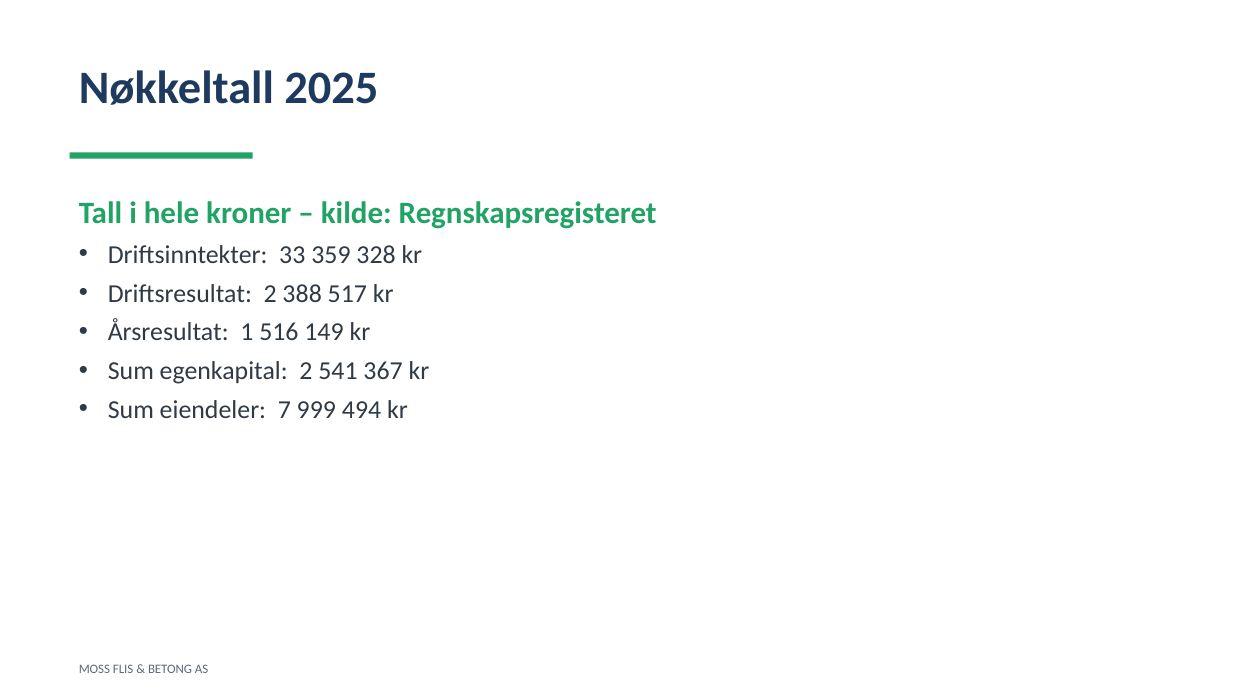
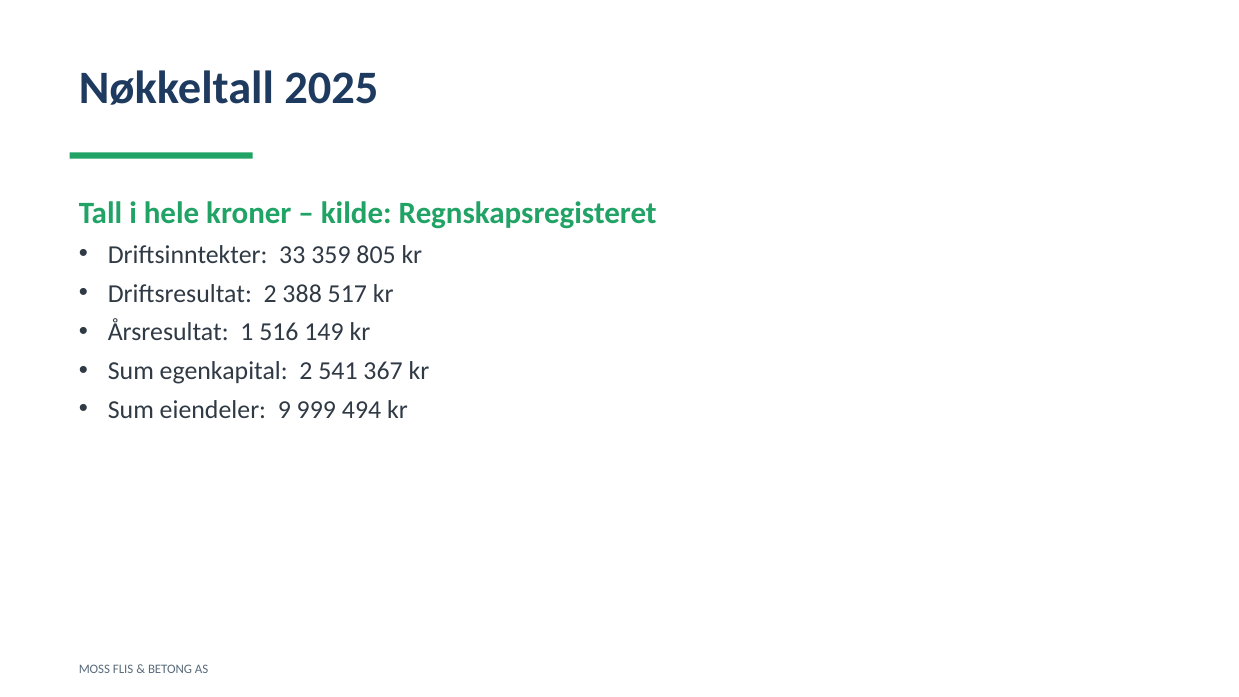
328: 328 -> 805
7: 7 -> 9
